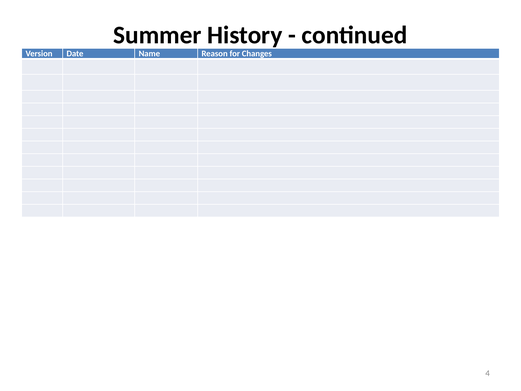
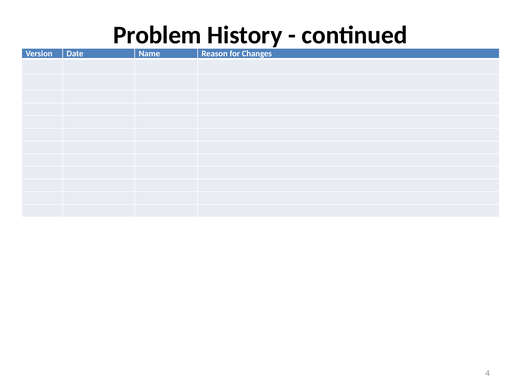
Summer: Summer -> Problem
